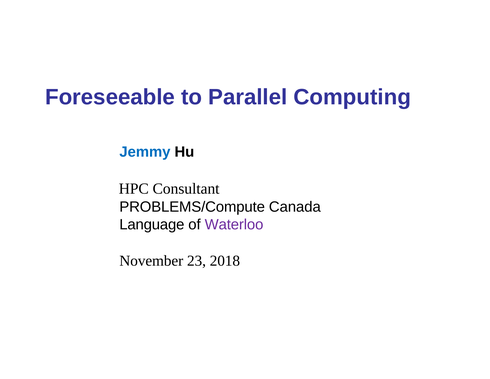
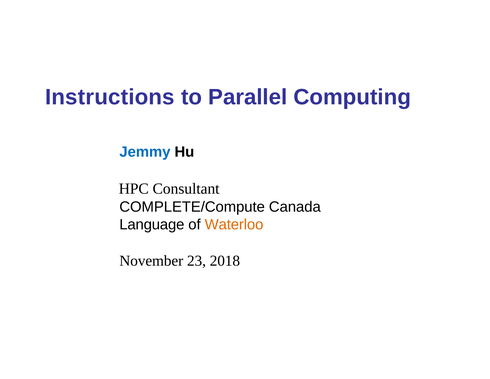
Foreseeable: Foreseeable -> Instructions
PROBLEMS/Compute: PROBLEMS/Compute -> COMPLETE/Compute
Waterloo colour: purple -> orange
